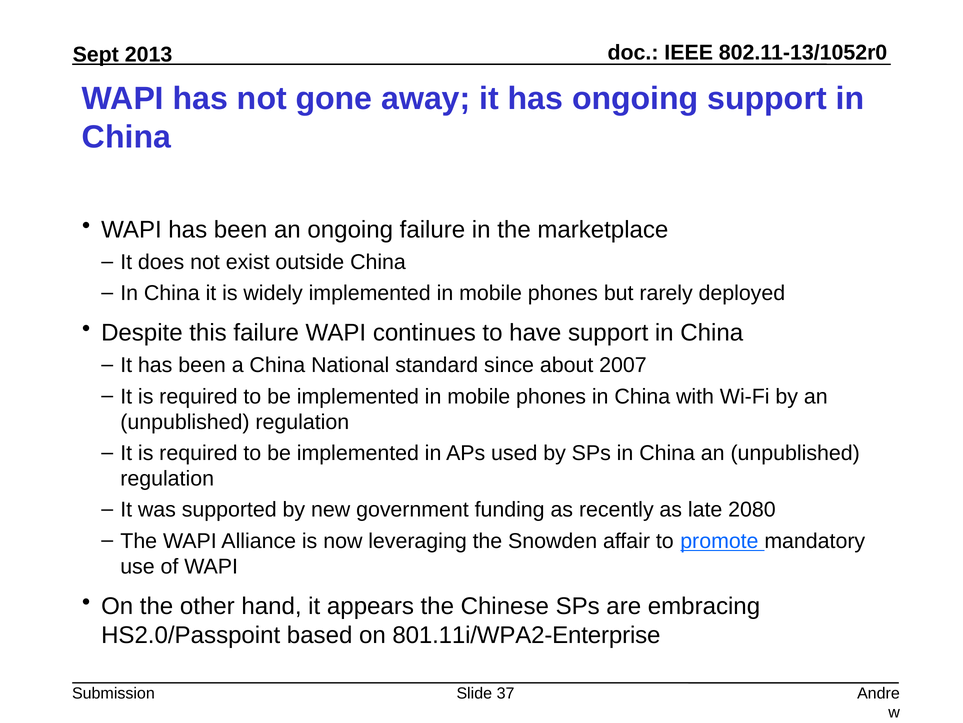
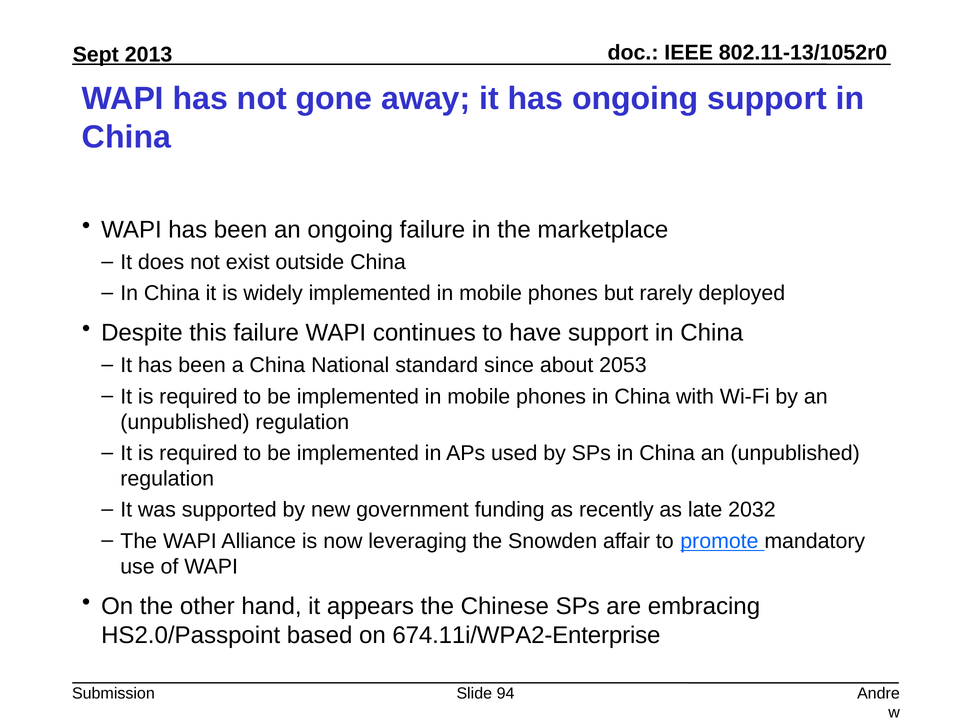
2007: 2007 -> 2053
2080: 2080 -> 2032
801.11i/WPA2-Enterprise: 801.11i/WPA2-Enterprise -> 674.11i/WPA2-Enterprise
37: 37 -> 94
